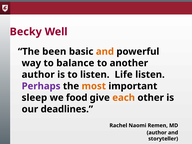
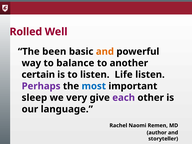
Becky: Becky -> Rolled
author at (38, 75): author -> certain
most colour: orange -> blue
food: food -> very
each colour: orange -> purple
deadlines: deadlines -> language
